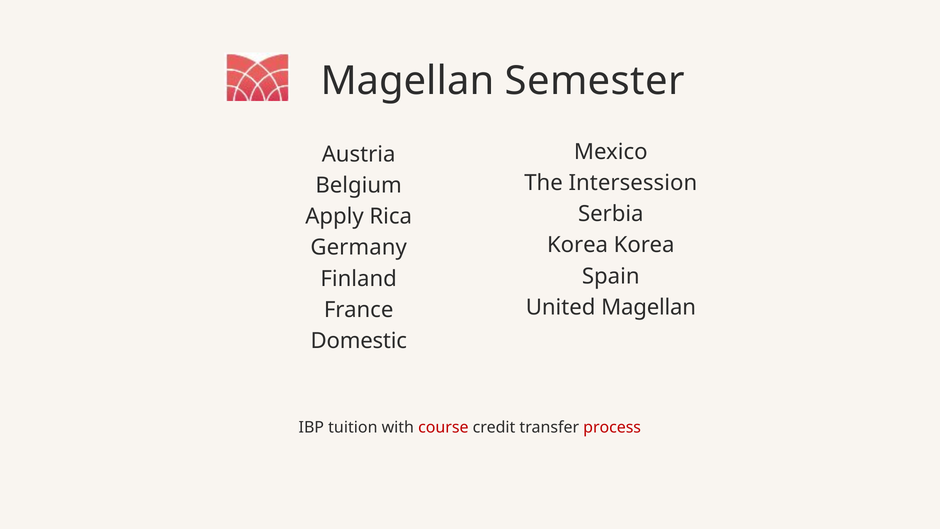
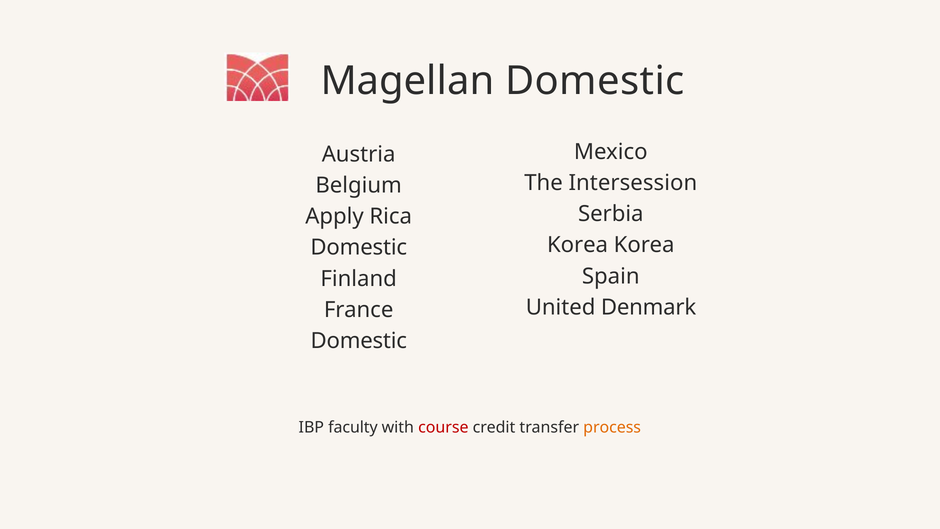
Magellan Semester: Semester -> Domestic
Germany at (359, 248): Germany -> Domestic
United Magellan: Magellan -> Denmark
tuition: tuition -> faculty
process colour: red -> orange
